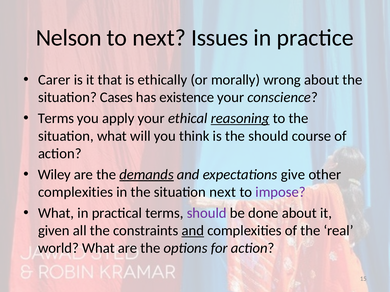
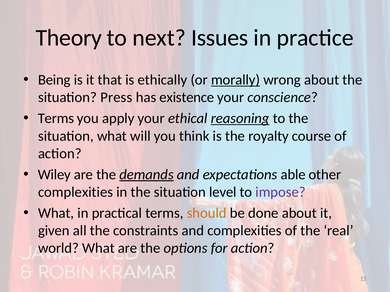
Nelson: Nelson -> Theory
Carer: Carer -> Being
morally underline: none -> present
Cases: Cases -> Press
the should: should -> royalty
give: give -> able
situation next: next -> level
should at (207, 213) colour: purple -> orange
and at (193, 231) underline: present -> none
